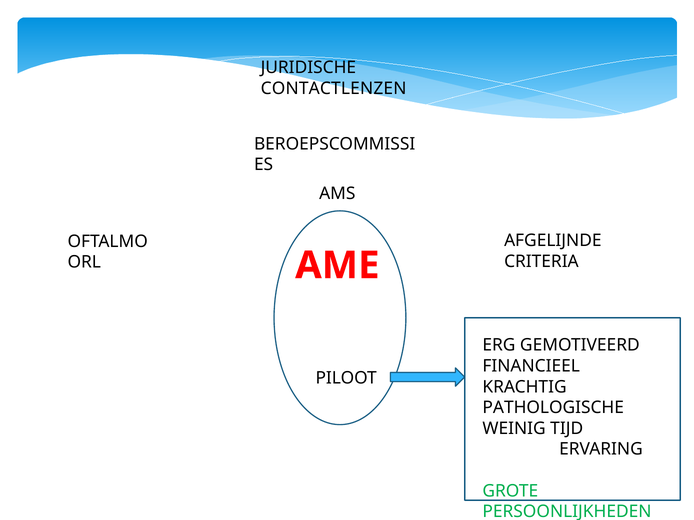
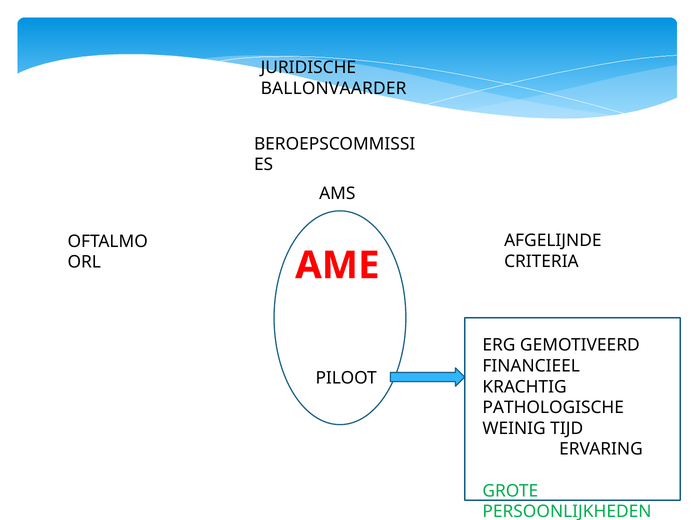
CONTACTLENZEN: CONTACTLENZEN -> BALLONVAARDER
